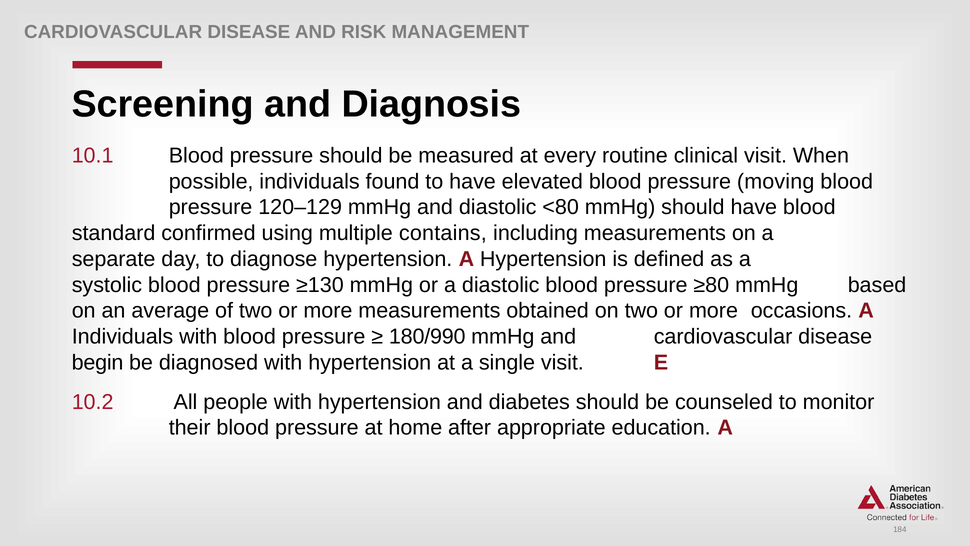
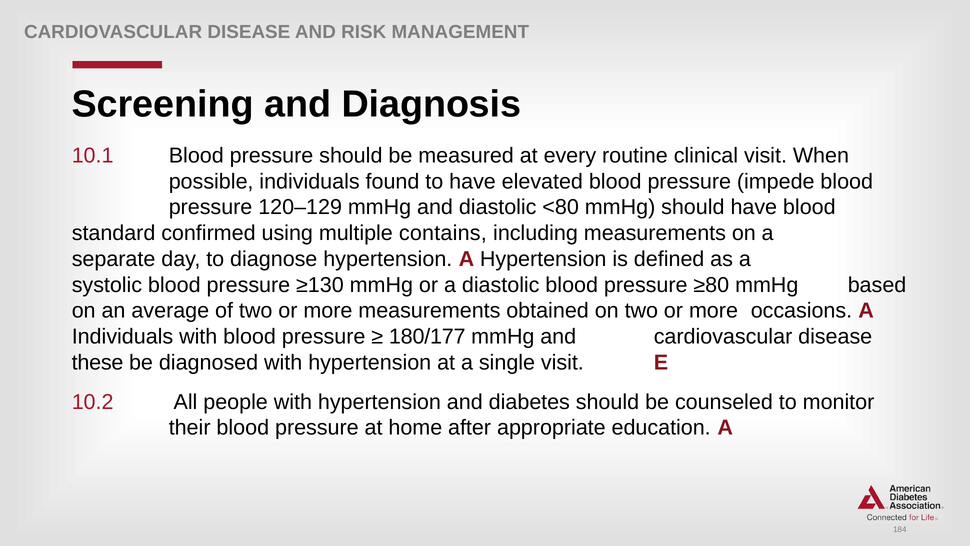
moving: moving -> impede
180/990: 180/990 -> 180/177
begin: begin -> these
